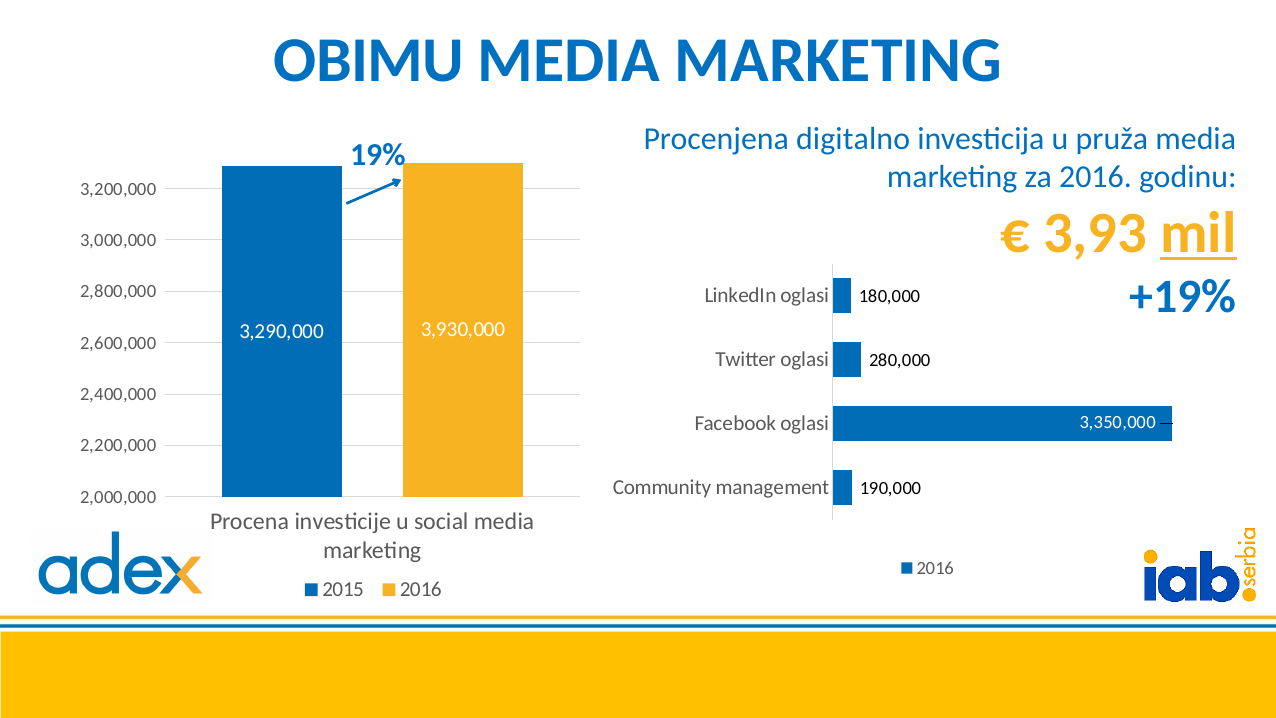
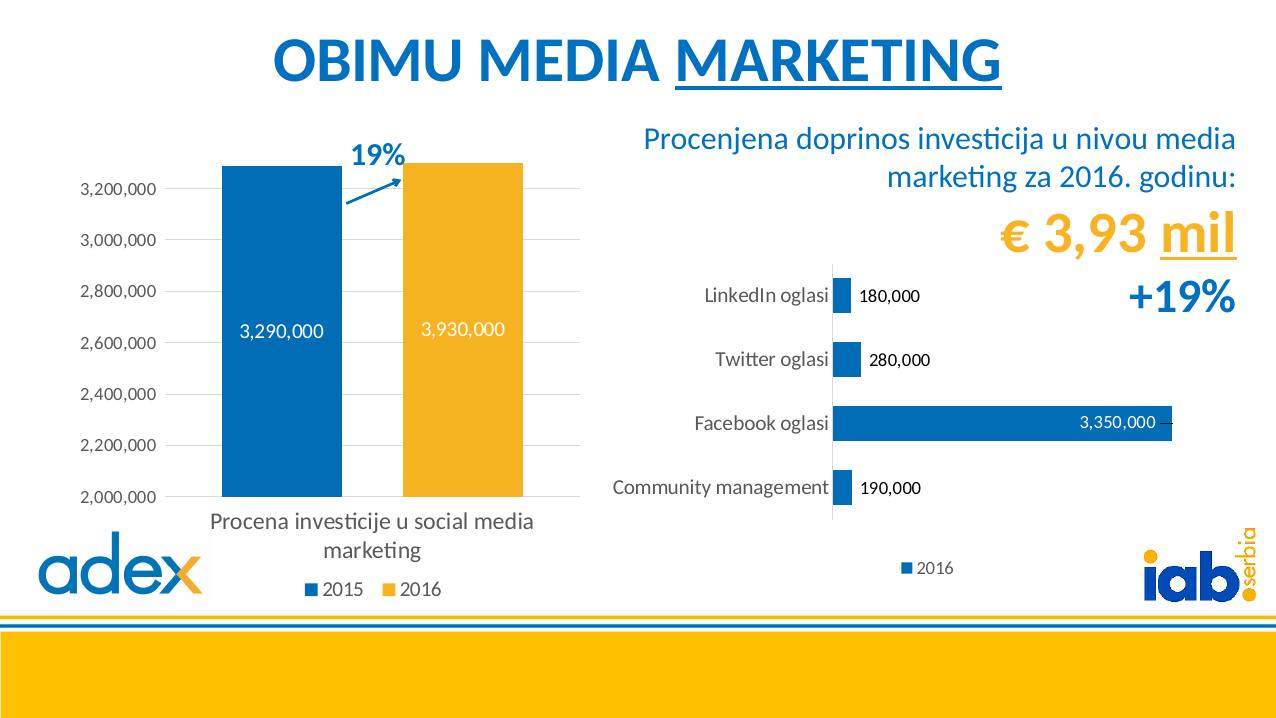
MARKETING at (839, 61) underline: none -> present
digitalno: digitalno -> doprinos
pruža: pruža -> nivou
